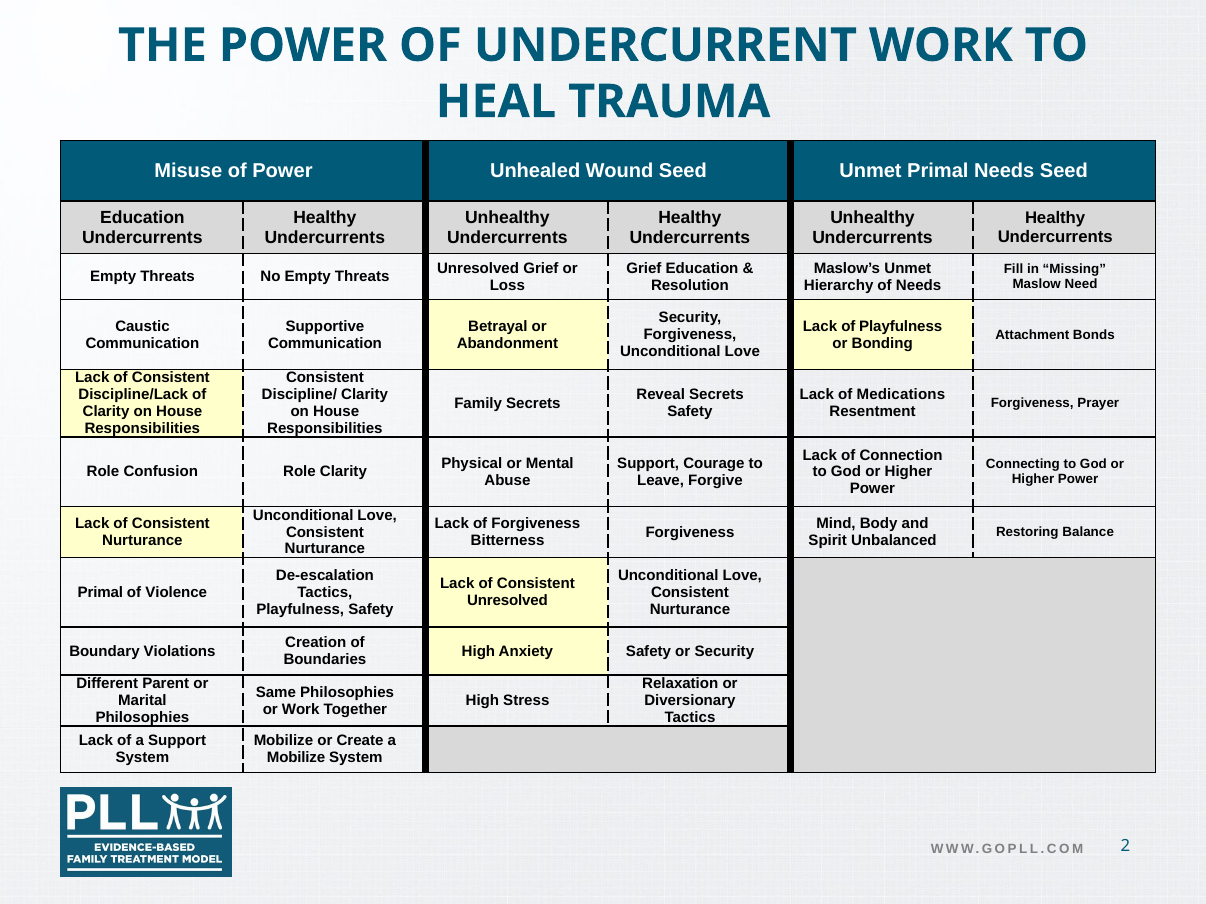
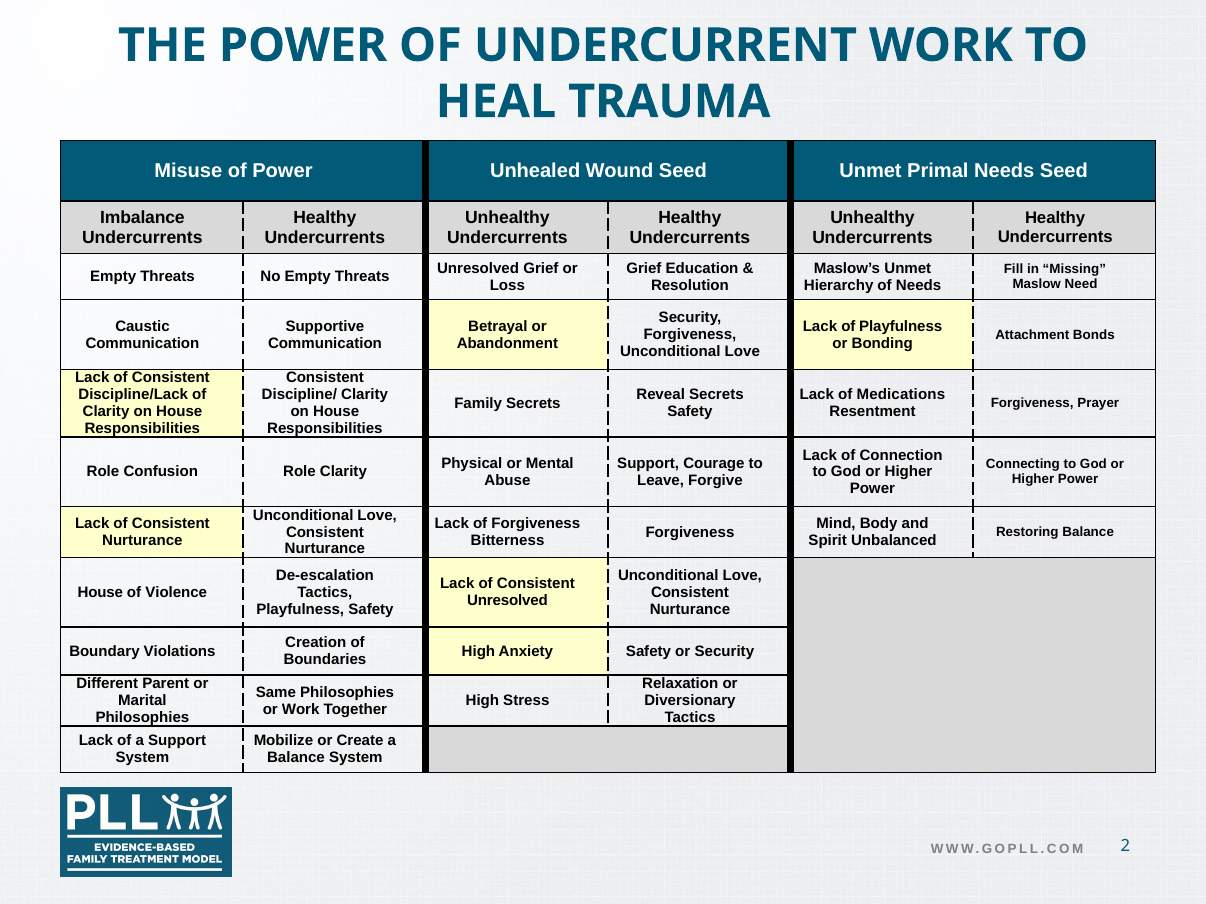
Education at (142, 218): Education -> Imbalance
Primal at (100, 593): Primal -> House
Mobilize at (296, 758): Mobilize -> Balance
